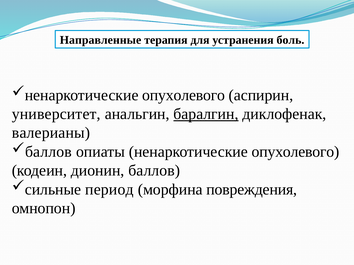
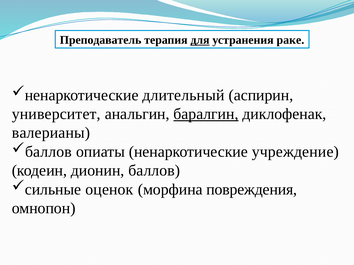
Направленные: Направленные -> Преподаватель
для underline: none -> present
боль: боль -> раке
опухолевого at (184, 95): опухолевого -> длительный
опиаты ненаркотические опухолевого: опухолевого -> учреждение
период: период -> оценок
